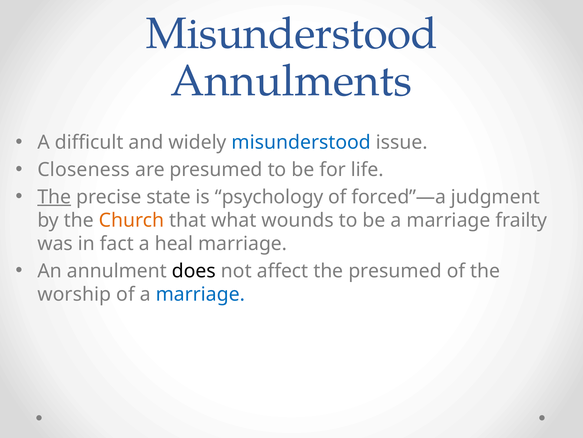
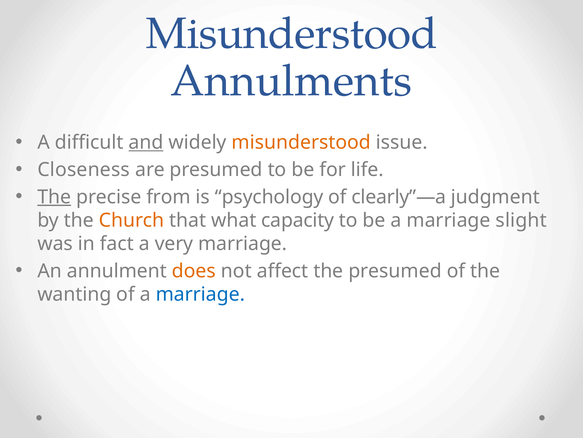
and underline: none -> present
misunderstood at (301, 142) colour: blue -> orange
state: state -> from
forced”—a: forced”—a -> clearly”—a
wounds: wounds -> capacity
frailty: frailty -> slight
heal: heal -> very
does colour: black -> orange
worship: worship -> wanting
